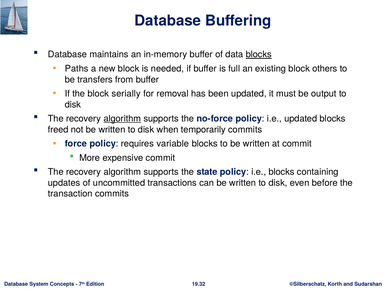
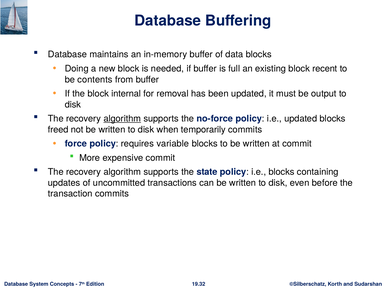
blocks at (259, 55) underline: present -> none
Paths: Paths -> Doing
others: others -> recent
transfers: transfers -> contents
serially: serially -> internal
